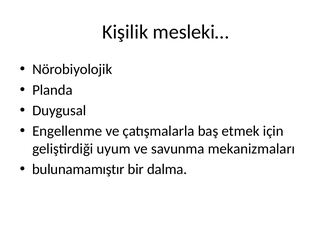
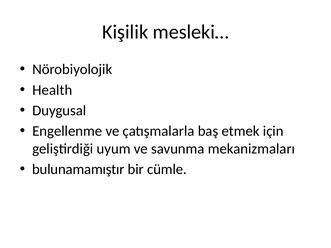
Planda: Planda -> Health
dalma: dalma -> cümle
